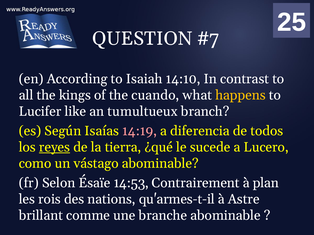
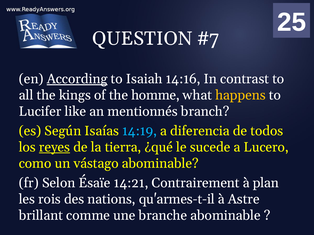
According underline: none -> present
14:10: 14:10 -> 14:16
cuando: cuando -> homme
tumultueux: tumultueux -> mentionnés
14:19 colour: pink -> light blue
14:53: 14:53 -> 14:21
